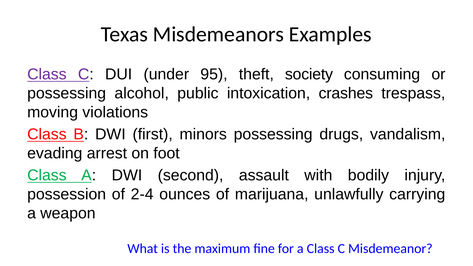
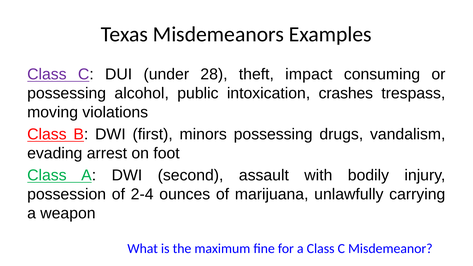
95: 95 -> 28
society: society -> impact
